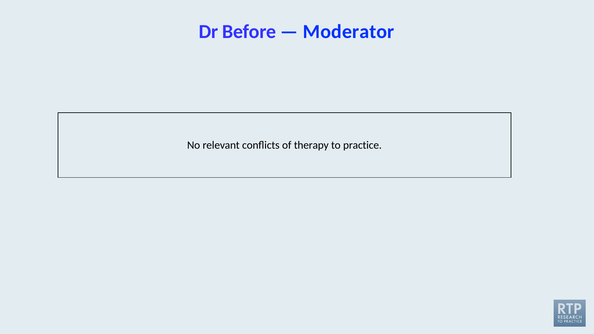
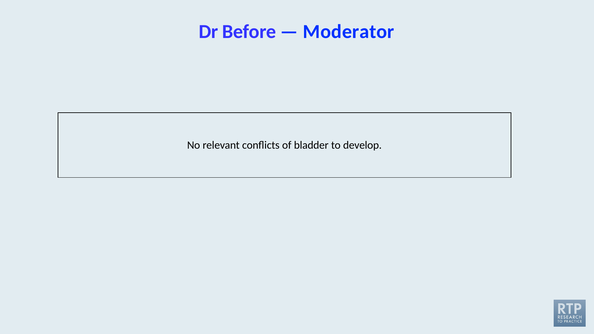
therapy: therapy -> bladder
practice: practice -> develop
